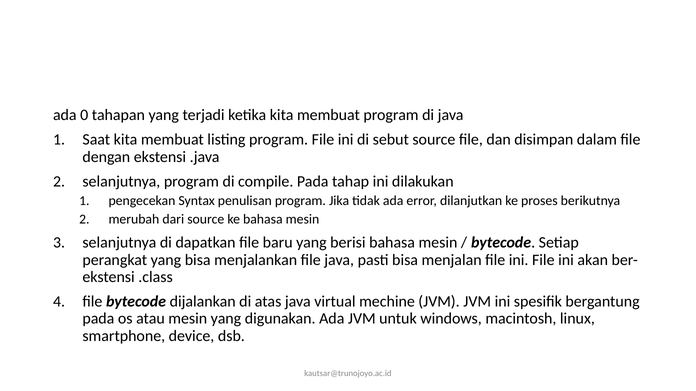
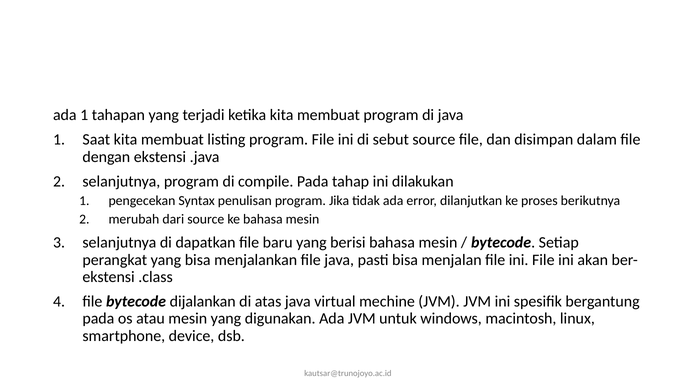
ada 0: 0 -> 1
